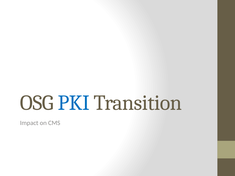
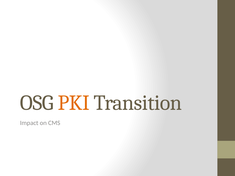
PKI colour: blue -> orange
